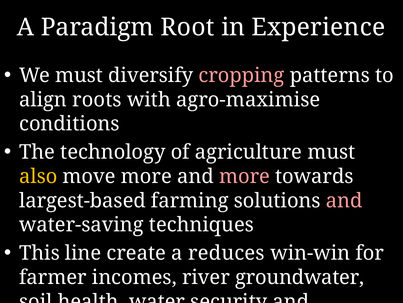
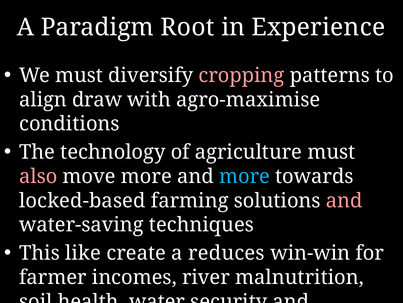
roots: roots -> draw
also colour: yellow -> pink
more at (245, 176) colour: pink -> light blue
largest-based: largest-based -> locked-based
line: line -> like
groundwater: groundwater -> malnutrition
